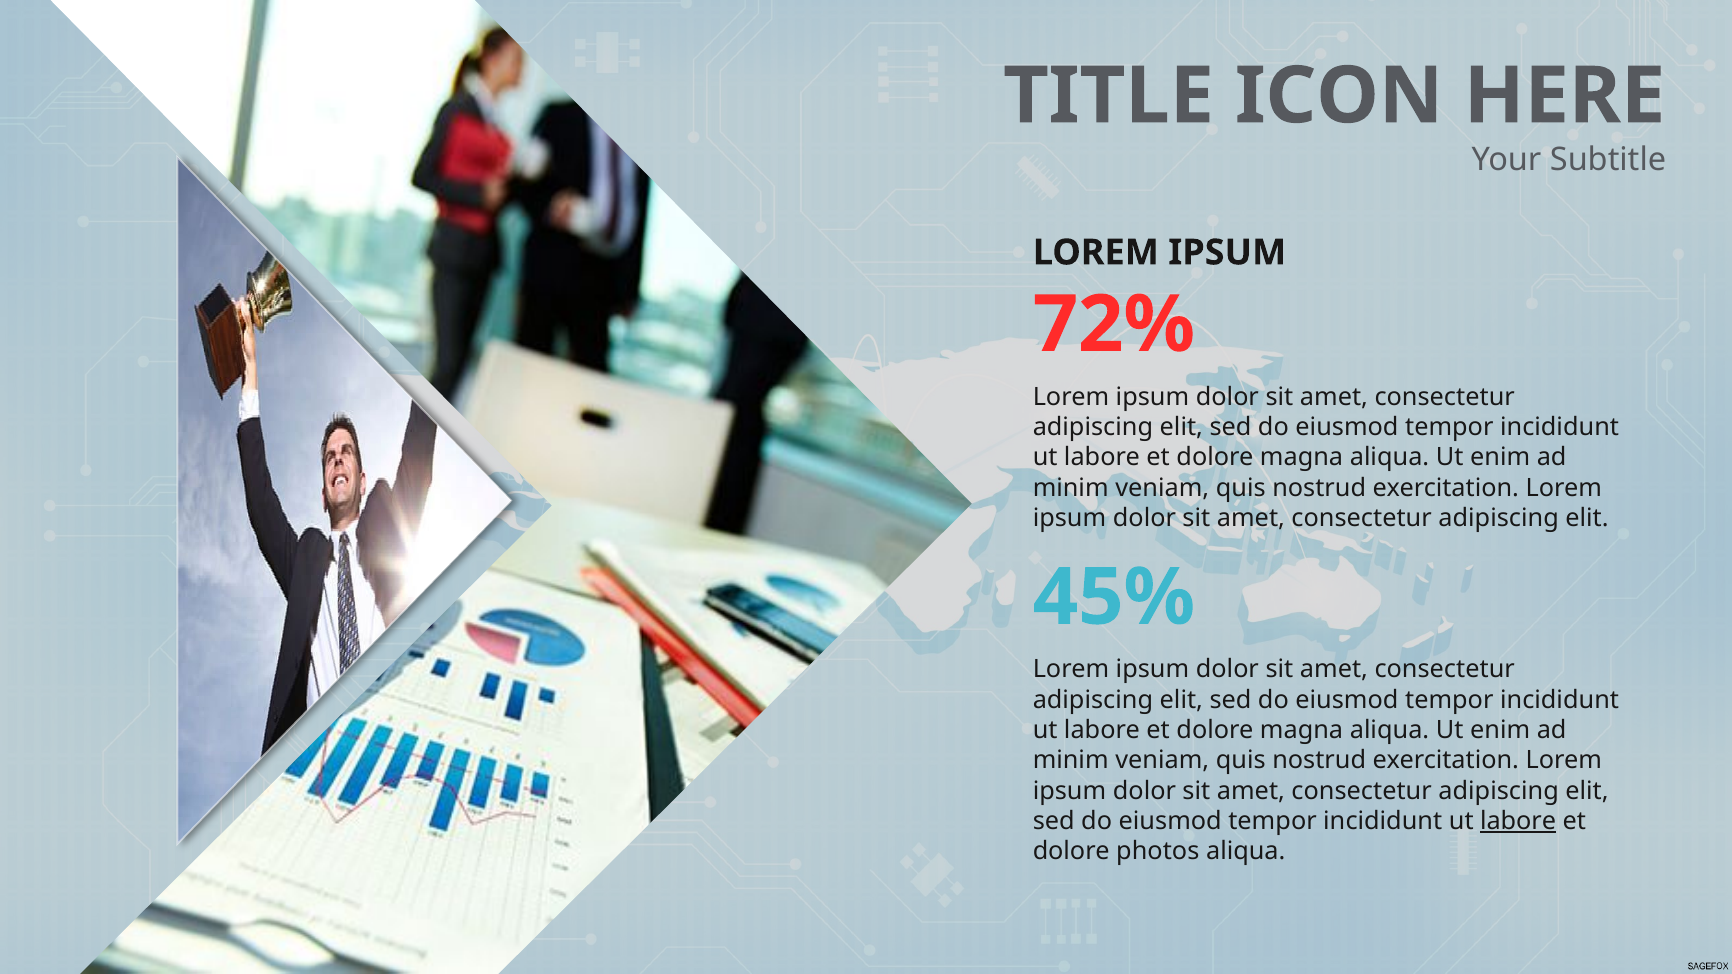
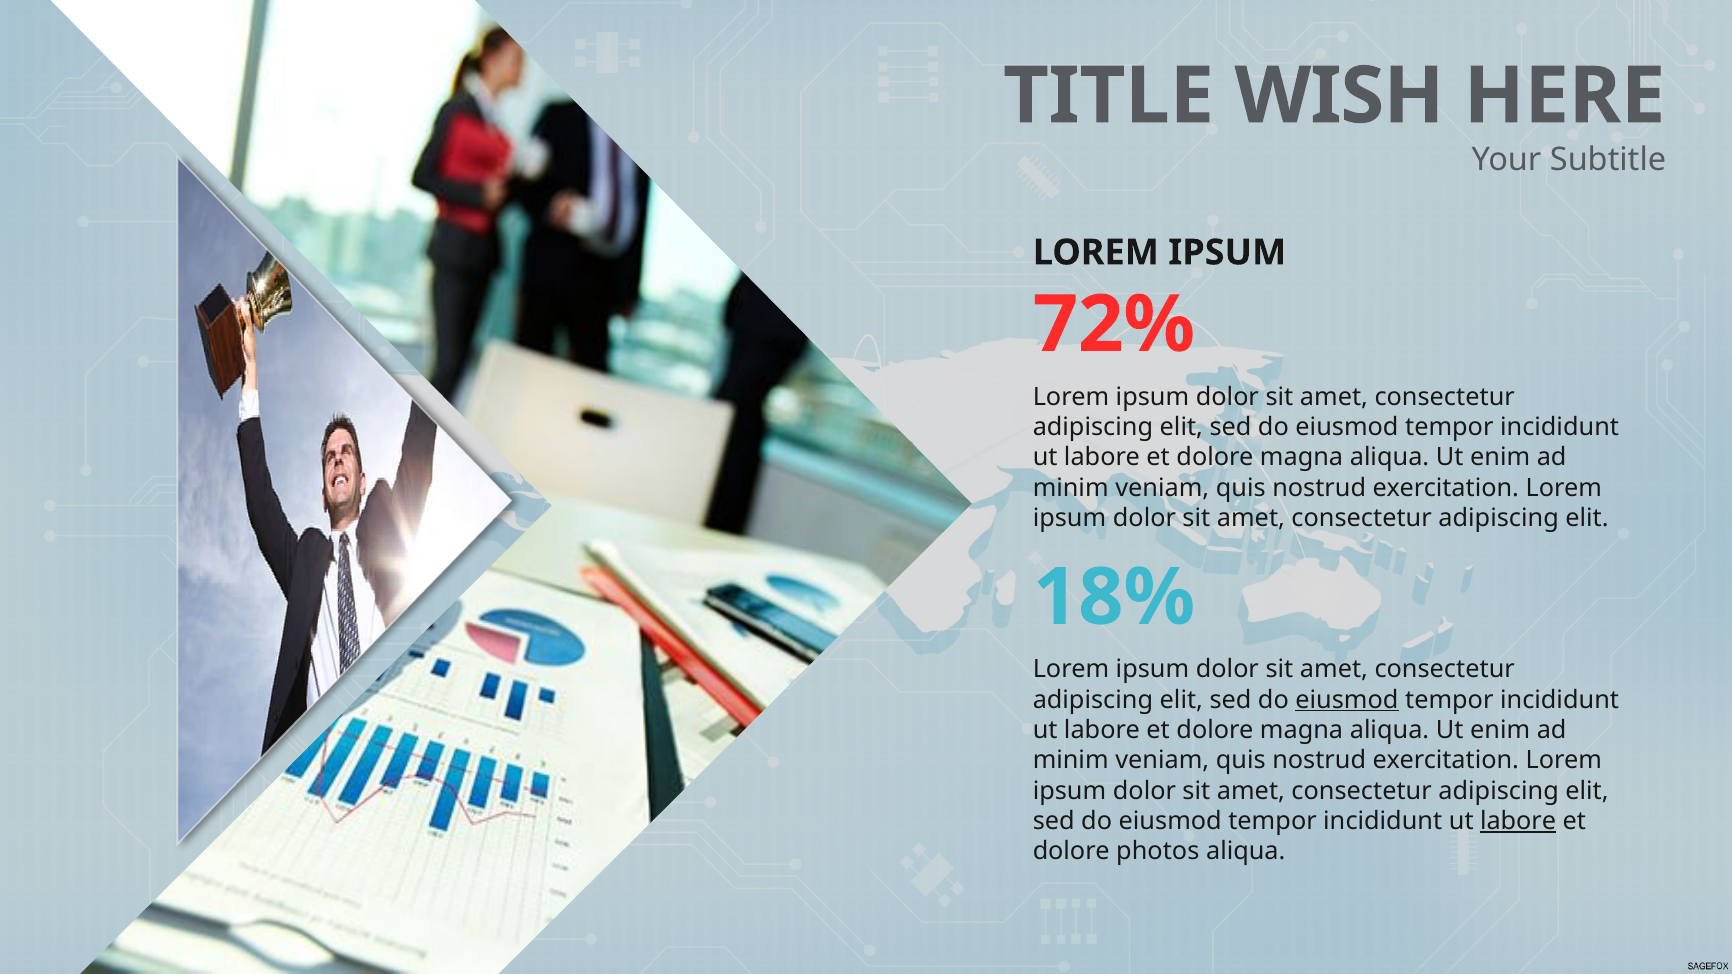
ICON: ICON -> WISH
45%: 45% -> 18%
eiusmod at (1347, 700) underline: none -> present
